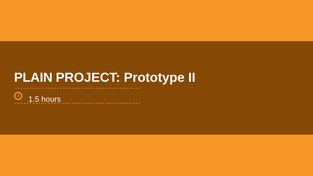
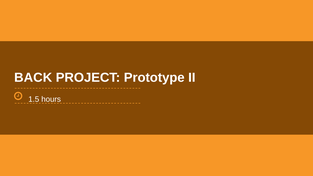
PLAIN: PLAIN -> BACK
